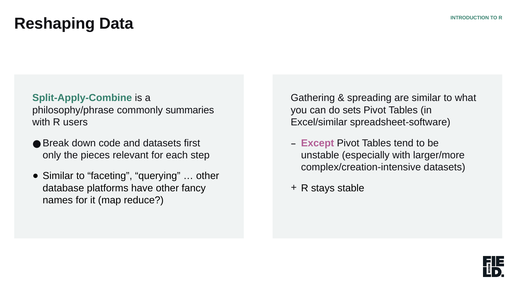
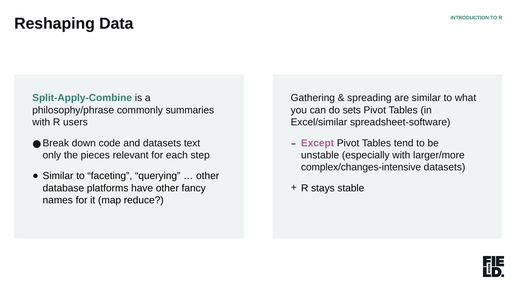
first: first -> text
complex/creation-intensive: complex/creation-intensive -> complex/changes-intensive
